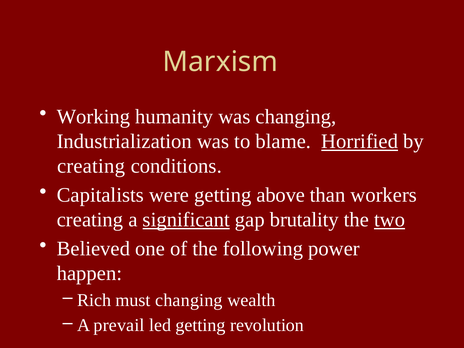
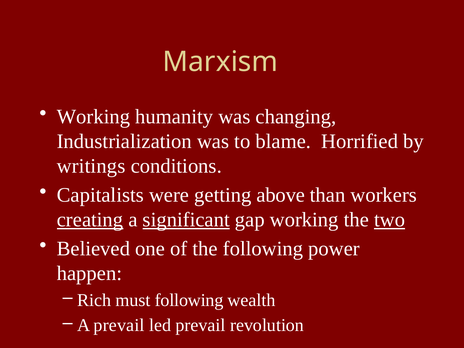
Horrified underline: present -> none
creating at (91, 166): creating -> writings
creating at (90, 220) underline: none -> present
gap brutality: brutality -> working
must changing: changing -> following
led getting: getting -> prevail
